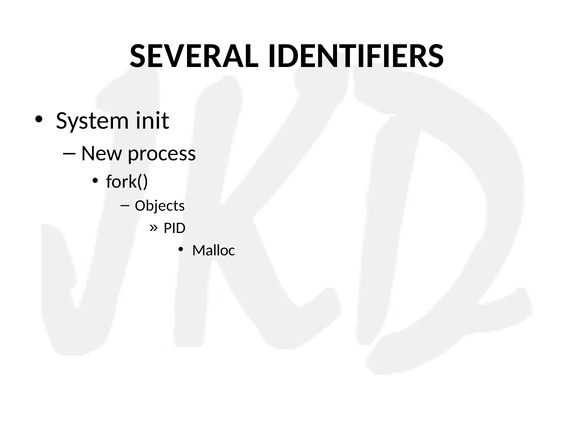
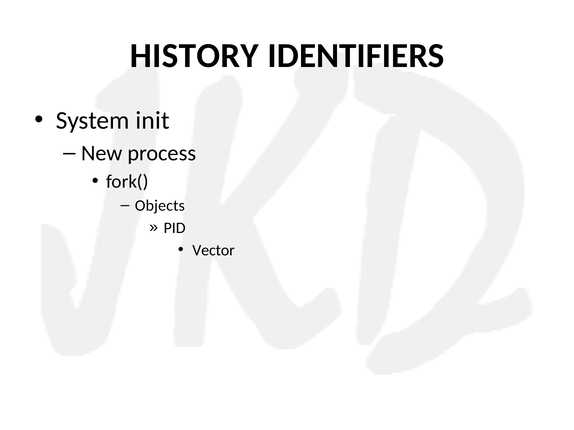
SEVERAL: SEVERAL -> HISTORY
Malloc: Malloc -> Vector
